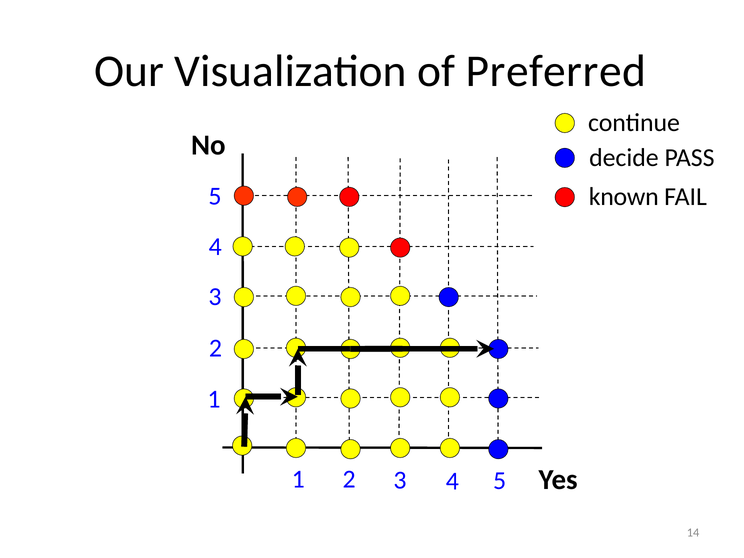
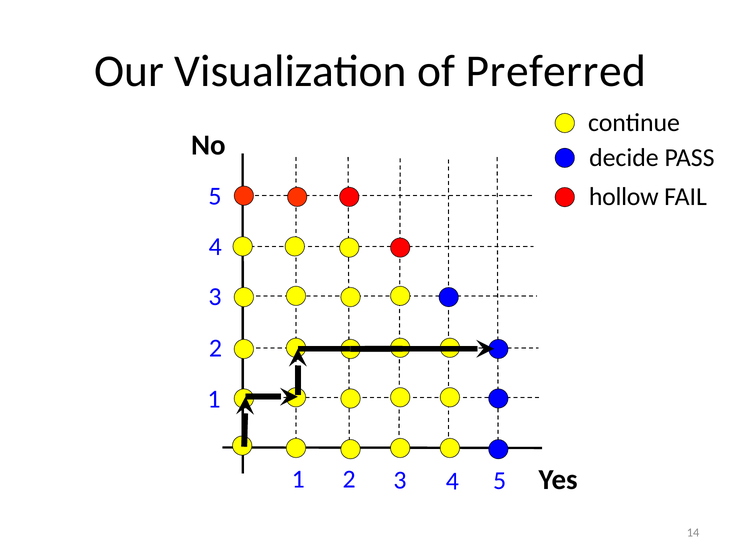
known: known -> hollow
